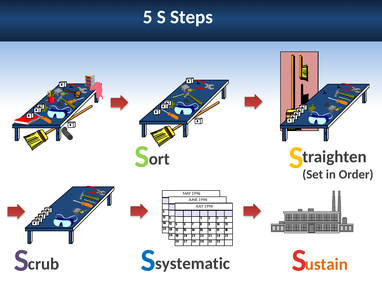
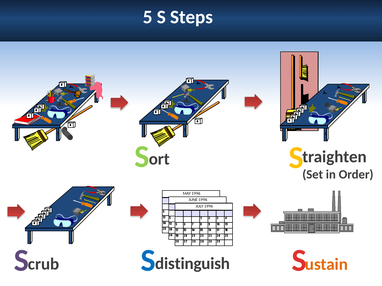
systematic: systematic -> distinguish
